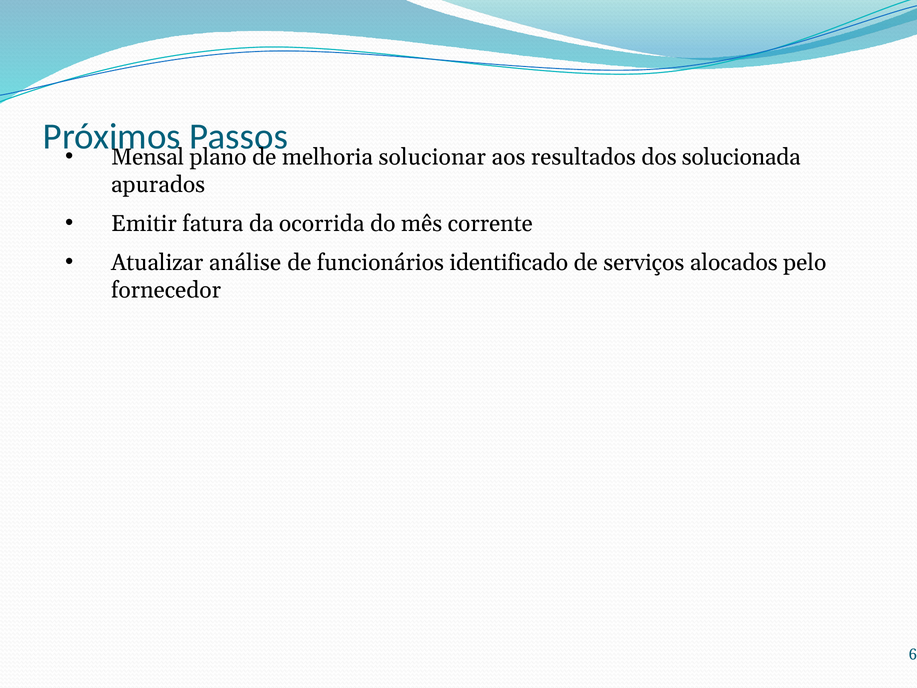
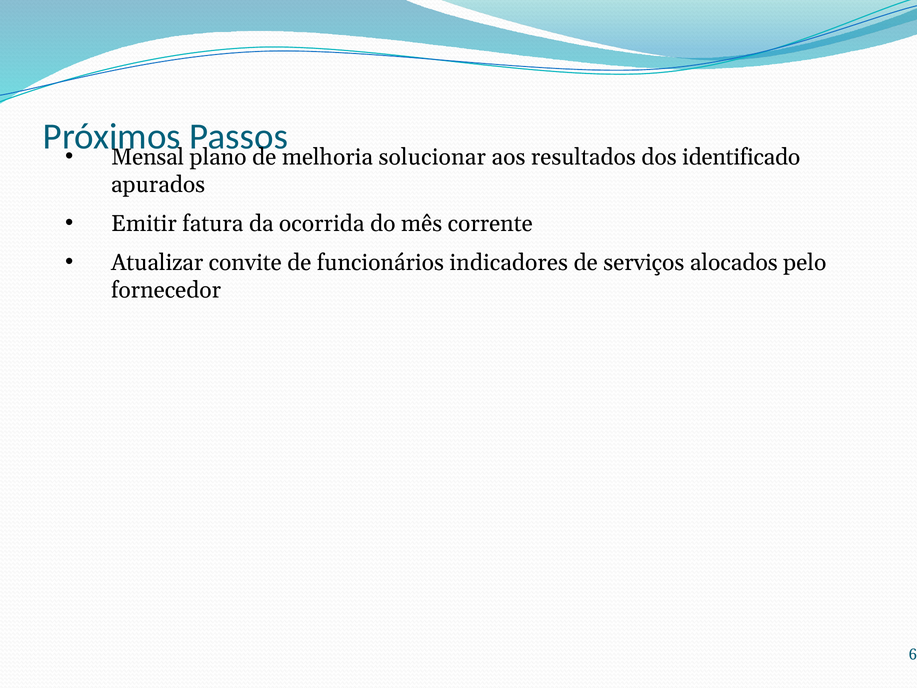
solucionada: solucionada -> identificado
análise: análise -> convite
identificado: identificado -> indicadores
